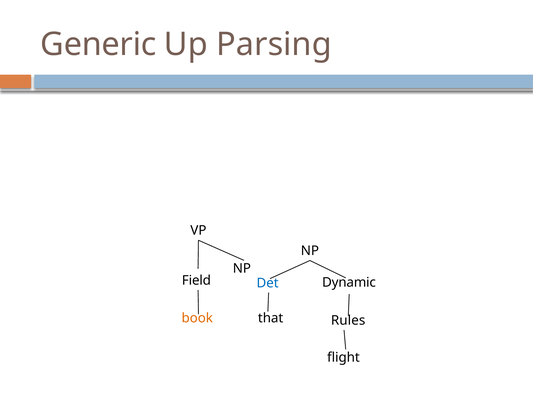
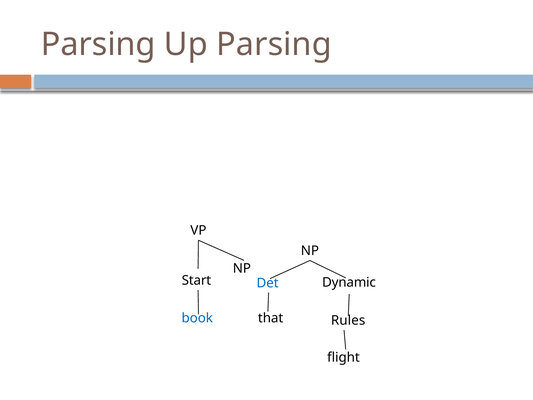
Generic at (98, 44): Generic -> Parsing
Field: Field -> Start
book colour: orange -> blue
